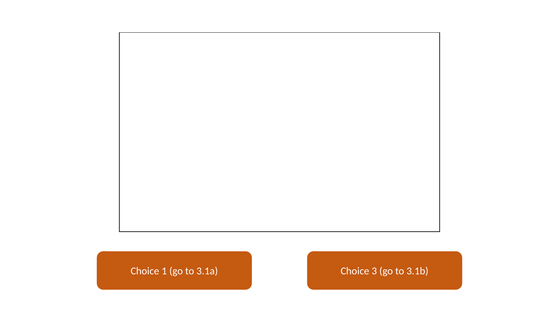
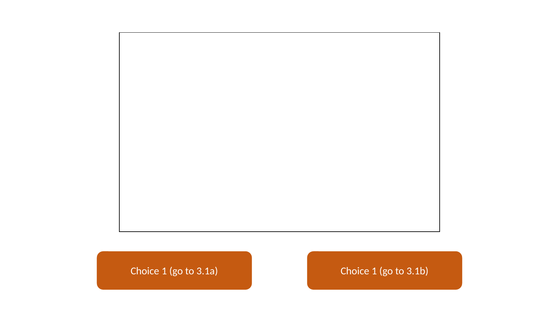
3.1a Choice 3: 3 -> 1
